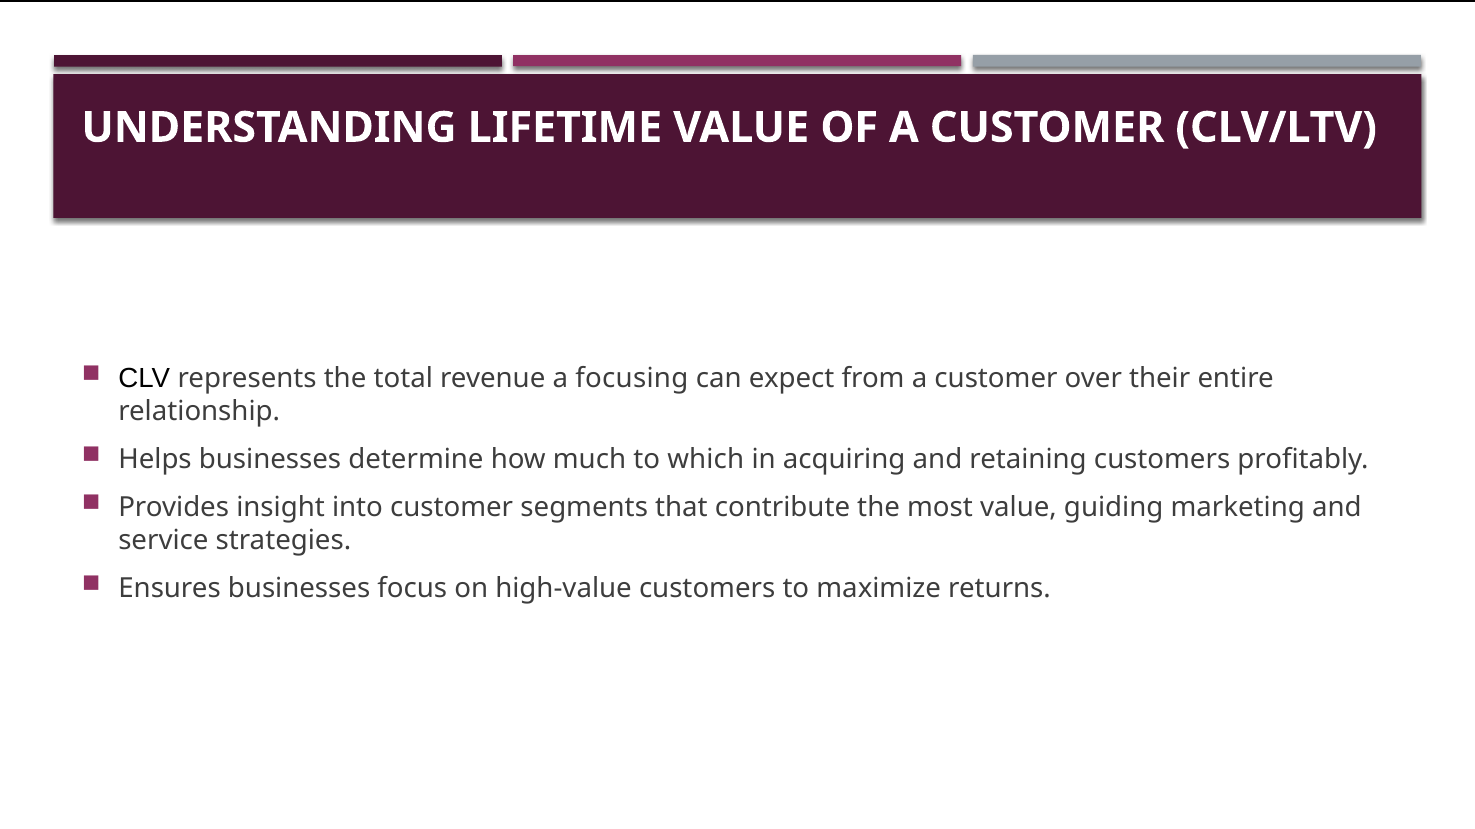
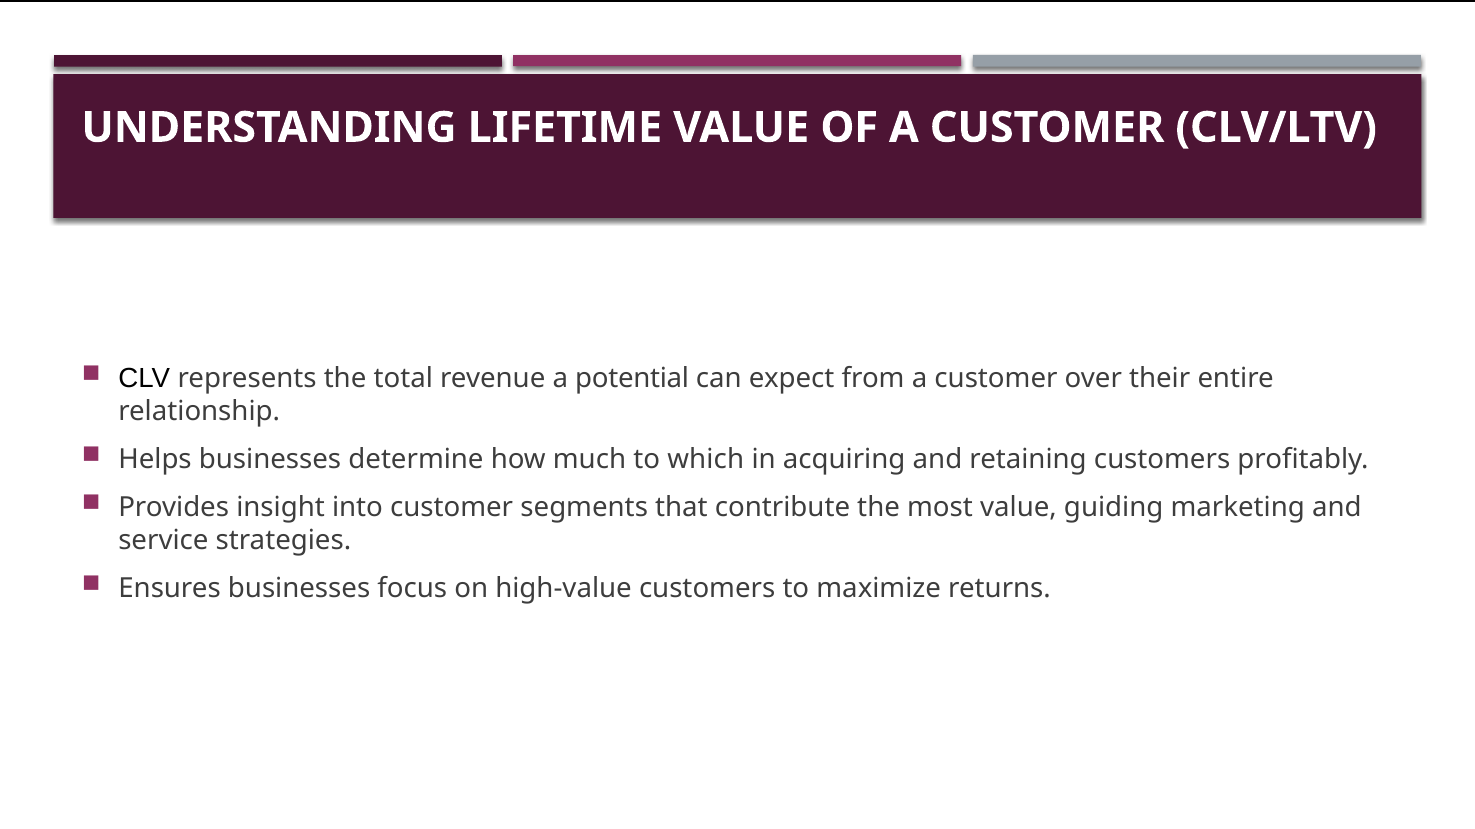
focusing: focusing -> potential
